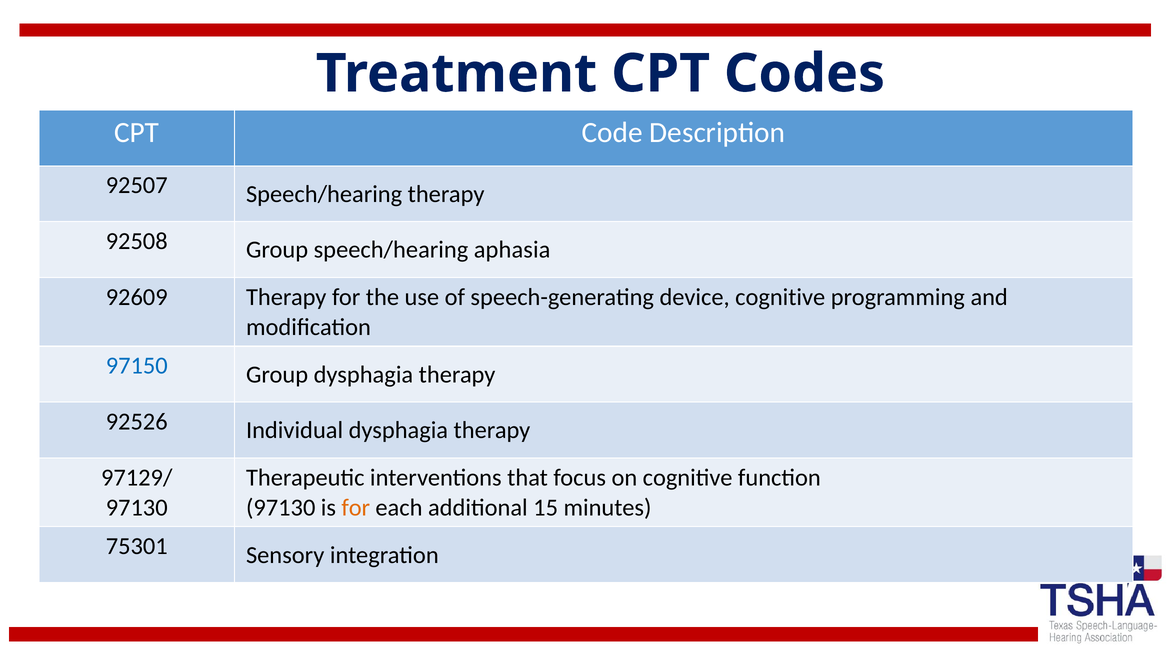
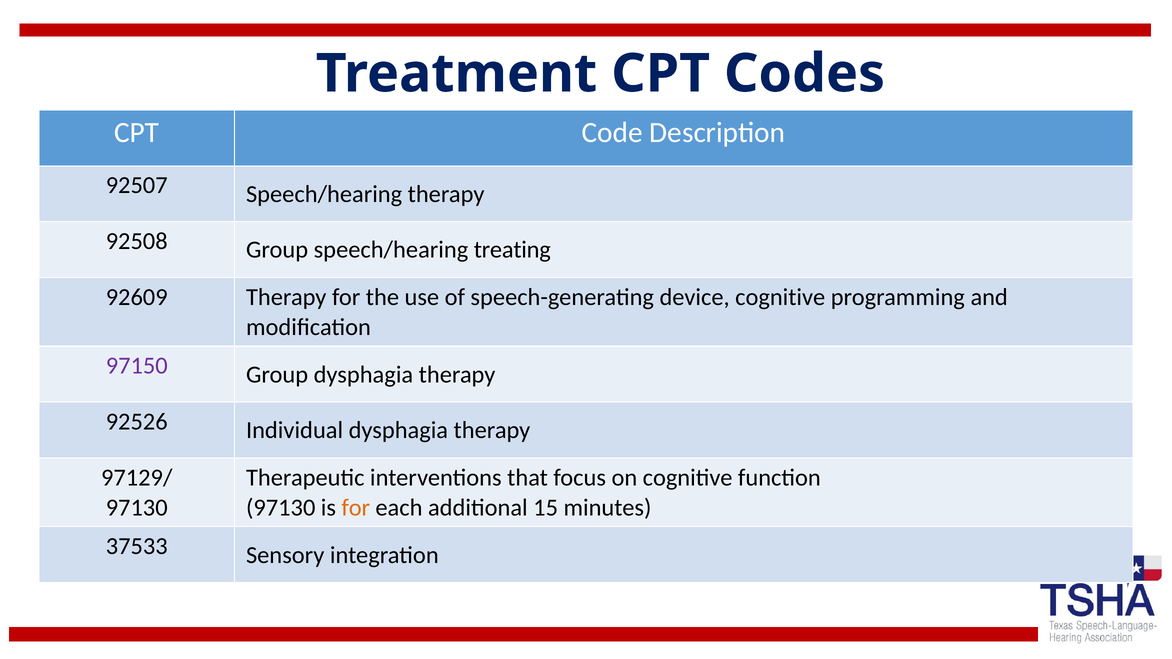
aphasia: aphasia -> treating
97150 colour: blue -> purple
75301: 75301 -> 37533
